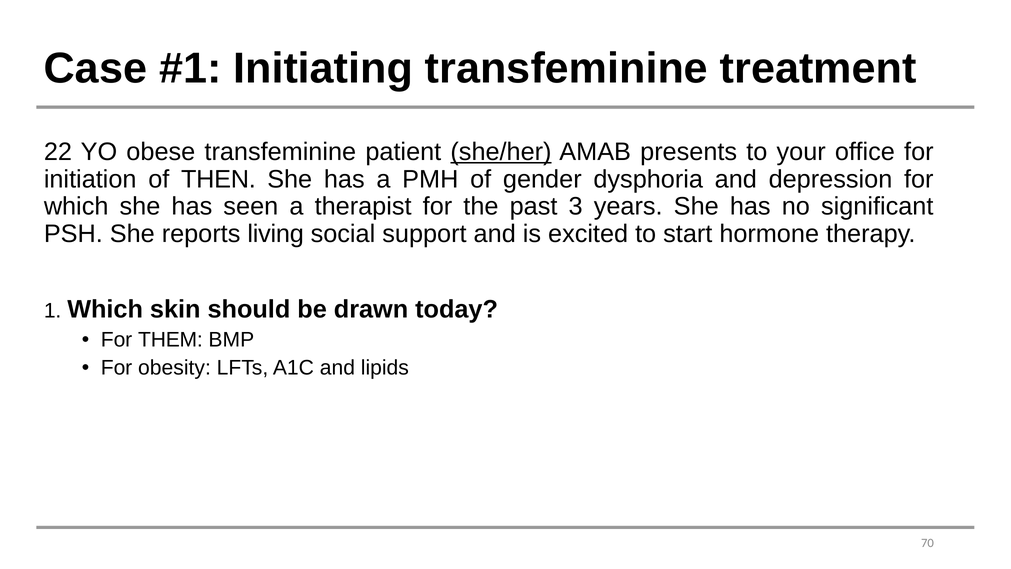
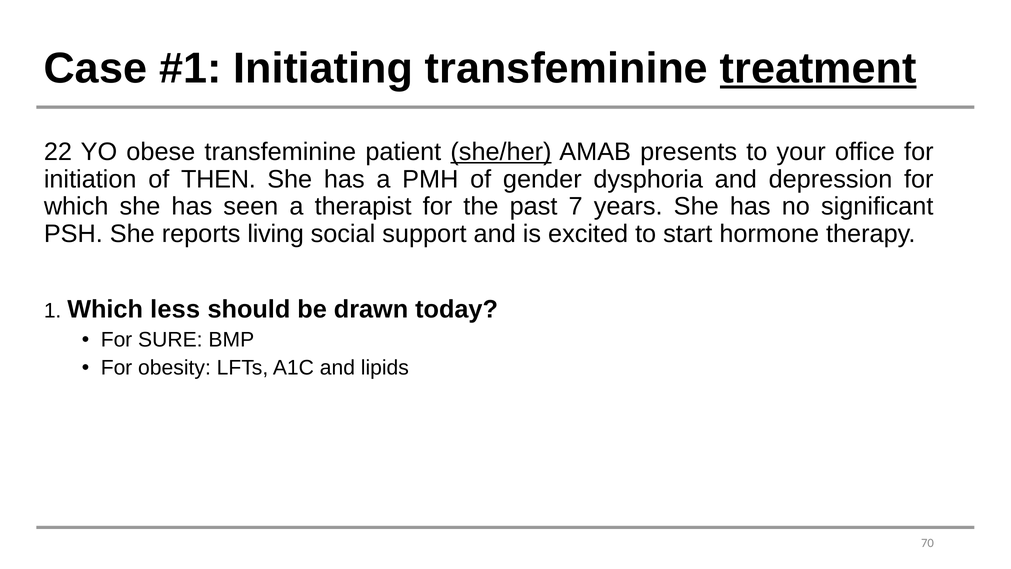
treatment underline: none -> present
3: 3 -> 7
skin: skin -> less
THEM: THEM -> SURE
